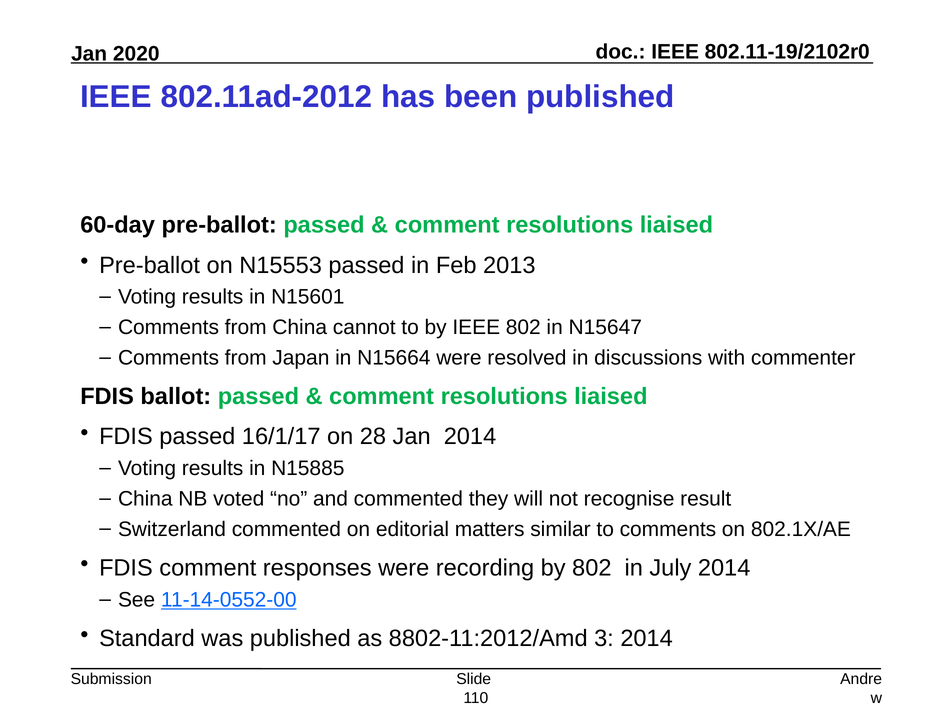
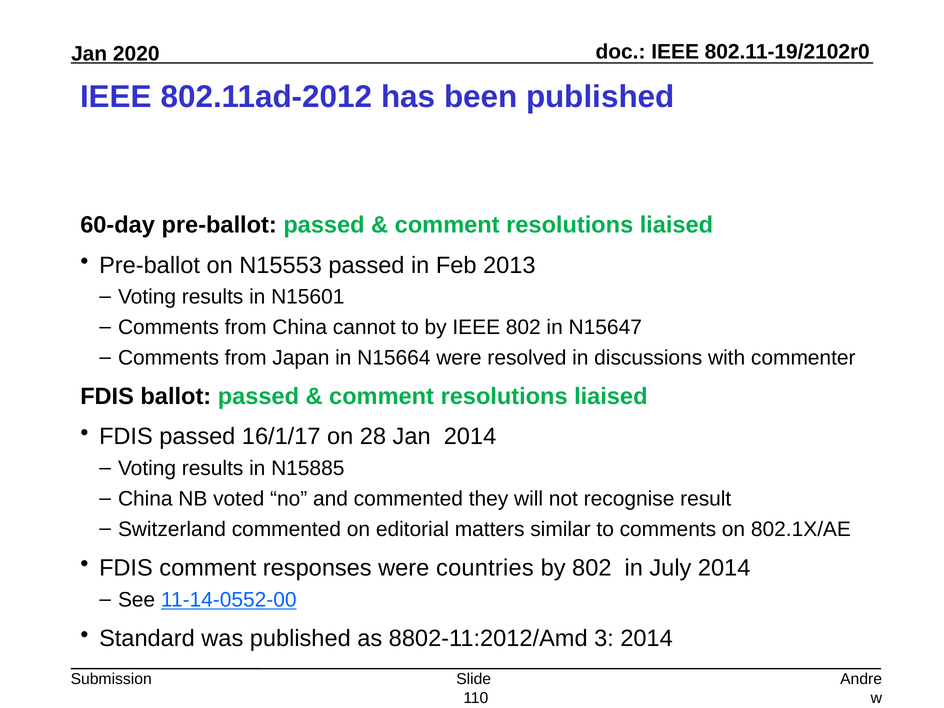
recording: recording -> countries
